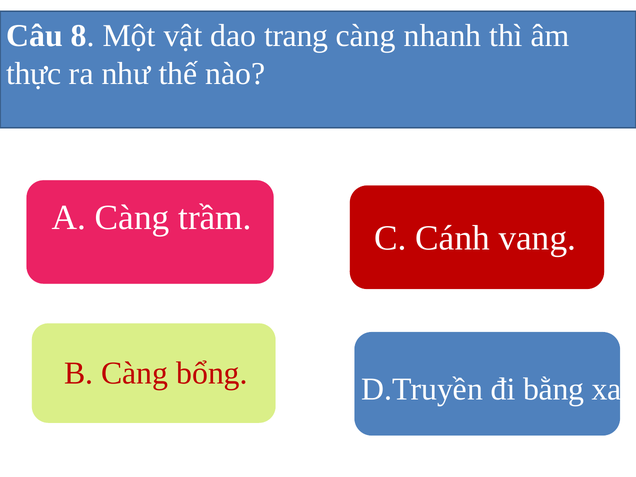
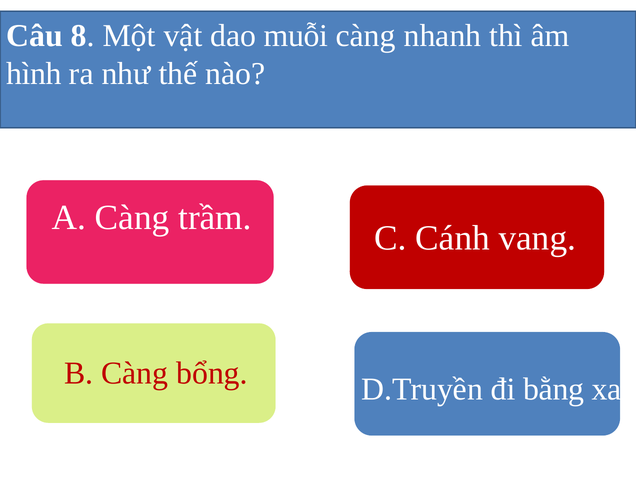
trang: trang -> muỗi
thực: thực -> hình
